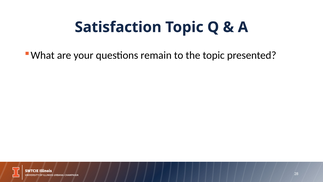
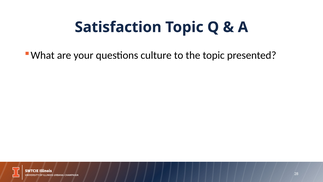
remain: remain -> culture
